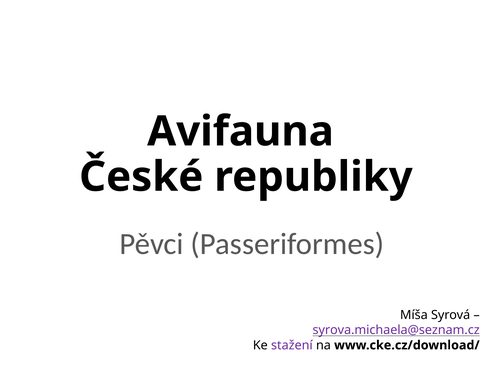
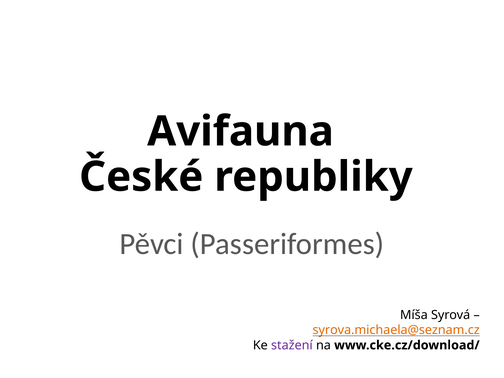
syrova.michaela@seznam.cz colour: purple -> orange
